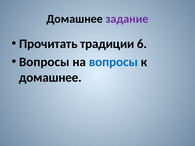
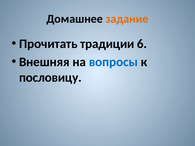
задание colour: purple -> orange
Вопросы at (44, 62): Вопросы -> Внешняя
домашнее at (50, 78): домашнее -> пословицу
